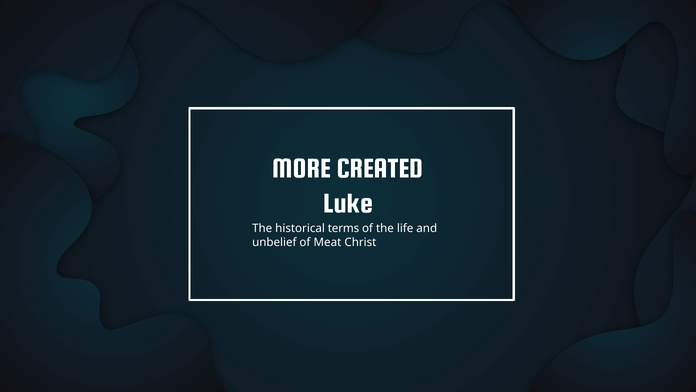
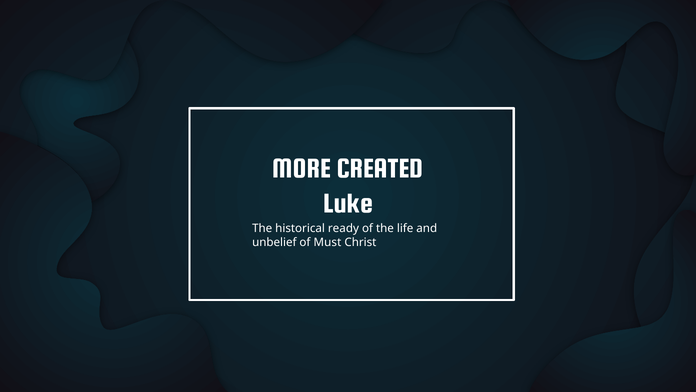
terms: terms -> ready
Meat: Meat -> Must
